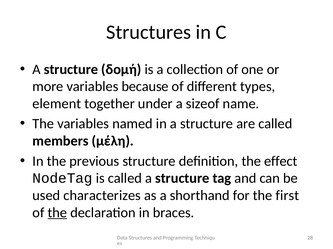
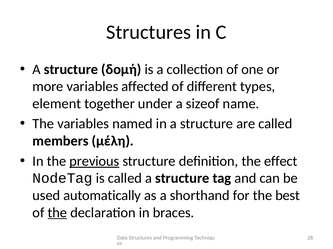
because: because -> affected
previous underline: none -> present
characterizes: characterizes -> automatically
first: first -> best
